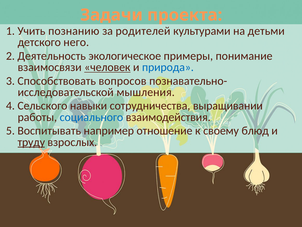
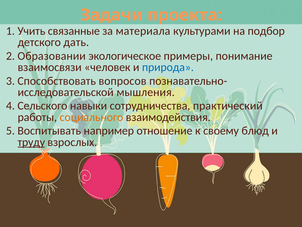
познанию: познанию -> связанные
родителей: родителей -> материала
детьми: детьми -> подбор
него: него -> дать
Деятельность: Деятельность -> Образовании
человек underline: present -> none
выращивании: выращивании -> практический
социального colour: blue -> orange
